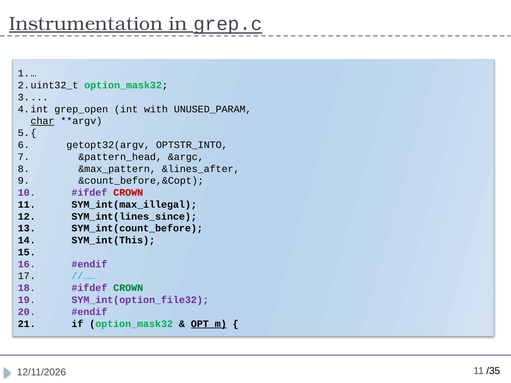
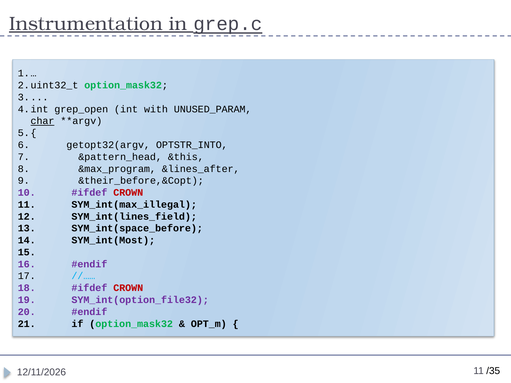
&argc: &argc -> &this
&max_pattern: &max_pattern -> &max_program
&count_before,&Copt: &count_before,&Copt -> &their_before,&Copt
SYM_int(lines_since: SYM_int(lines_since -> SYM_int(lines_field
SYM_int(count_before: SYM_int(count_before -> SYM_int(space_before
SYM_int(This: SYM_int(This -> SYM_int(Most
CROWN at (128, 288) colour: green -> red
OPT_m underline: present -> none
